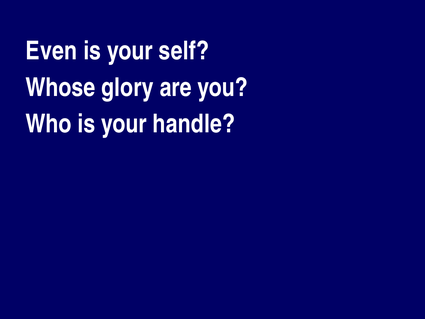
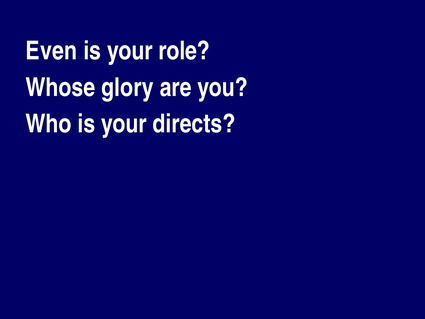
self: self -> role
handle: handle -> directs
